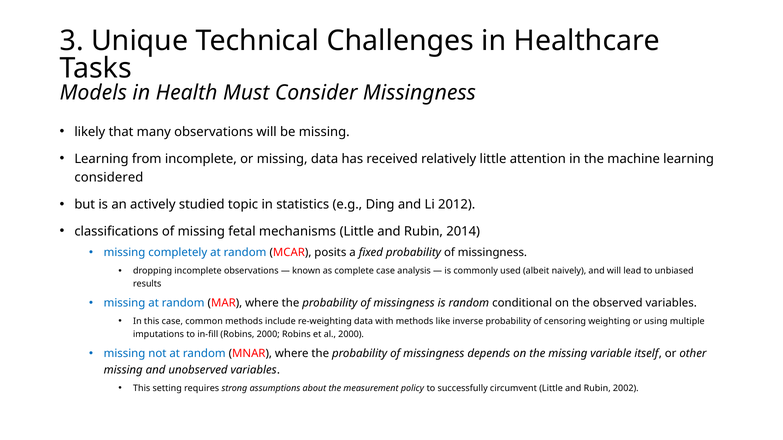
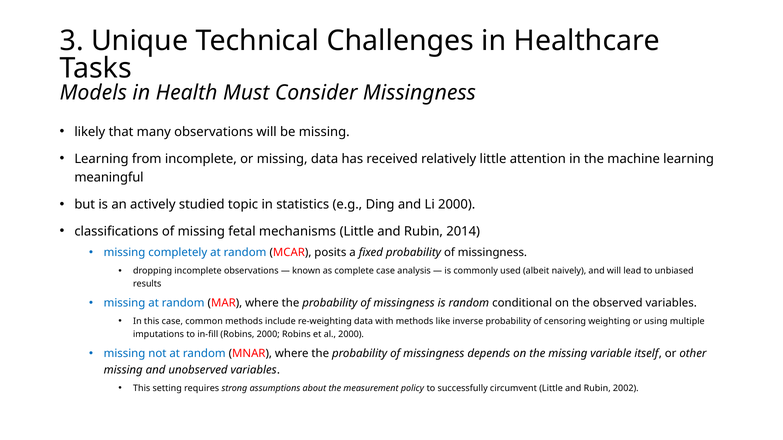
considered: considered -> meaningful
Li 2012: 2012 -> 2000
